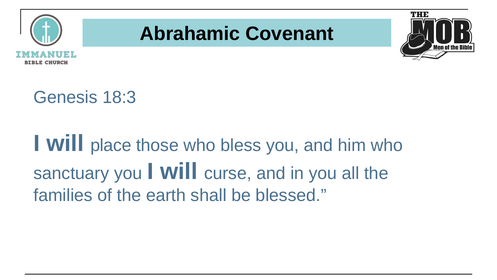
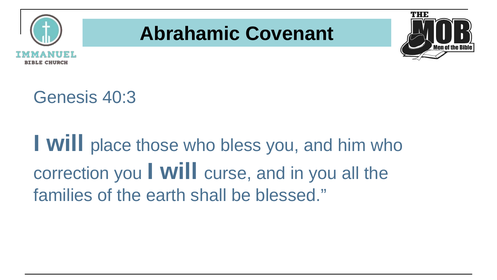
18:3: 18:3 -> 40:3
sanctuary: sanctuary -> correction
